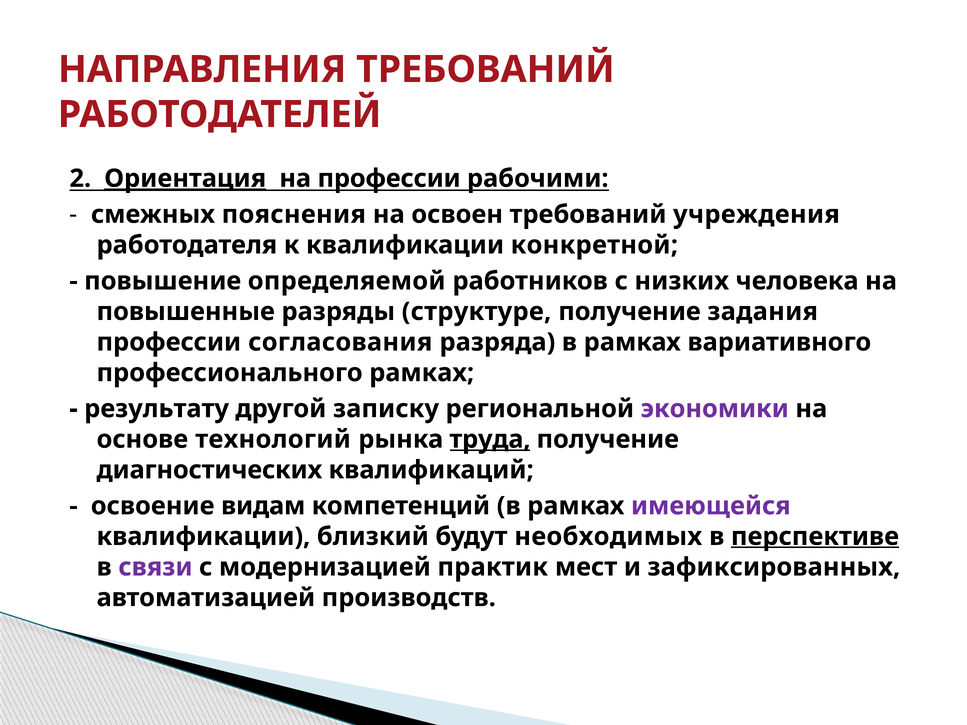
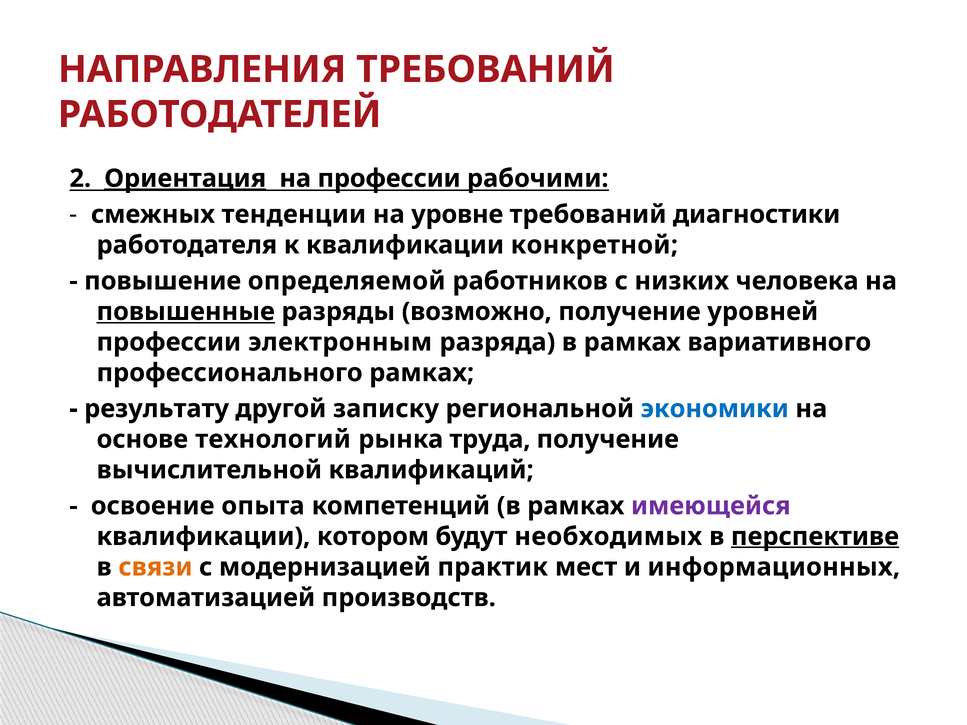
пояснения: пояснения -> тенденции
освоен: освоен -> уровне
учреждения: учреждения -> диагностики
повышенные underline: none -> present
структуре: структуре -> возможно
задания: задания -> уровней
согласования: согласования -> электронным
экономики colour: purple -> blue
труда underline: present -> none
диагностических: диагностических -> вычислительной
видам: видам -> опыта
близкий: близкий -> котором
связи colour: purple -> orange
зафиксированных: зафиксированных -> информационных
